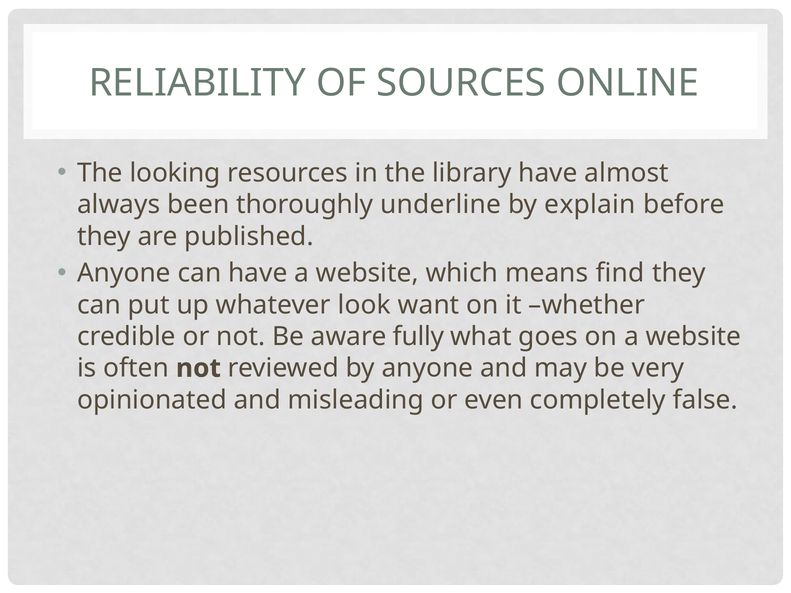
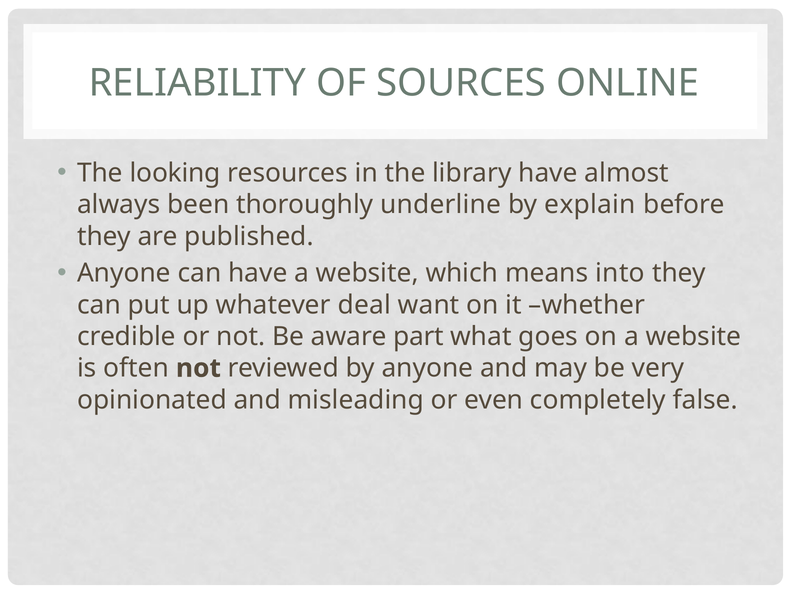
find: find -> into
look: look -> deal
fully: fully -> part
